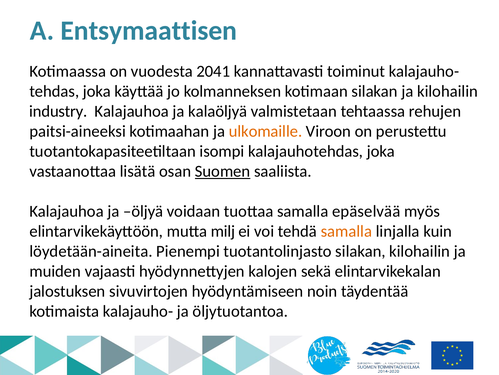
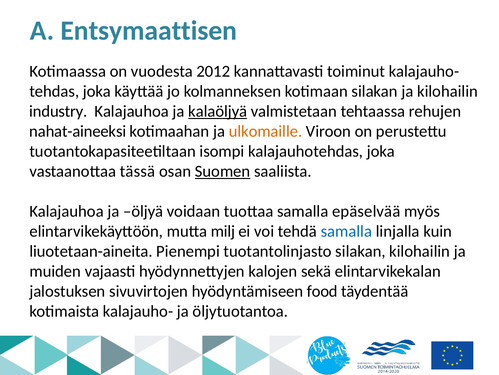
2041: 2041 -> 2012
kalaöljyä underline: none -> present
paitsi-aineeksi: paitsi-aineeksi -> nahat-aineeksi
lisätä: lisätä -> tässä
samalla at (346, 231) colour: orange -> blue
löydetään-aineita: löydetään-aineita -> liuotetaan-aineita
noin: noin -> food
